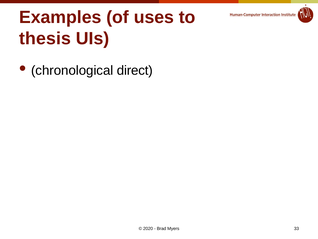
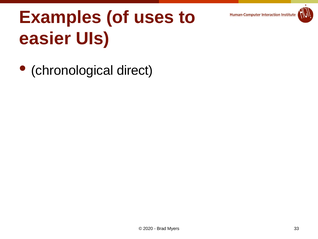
thesis: thesis -> easier
